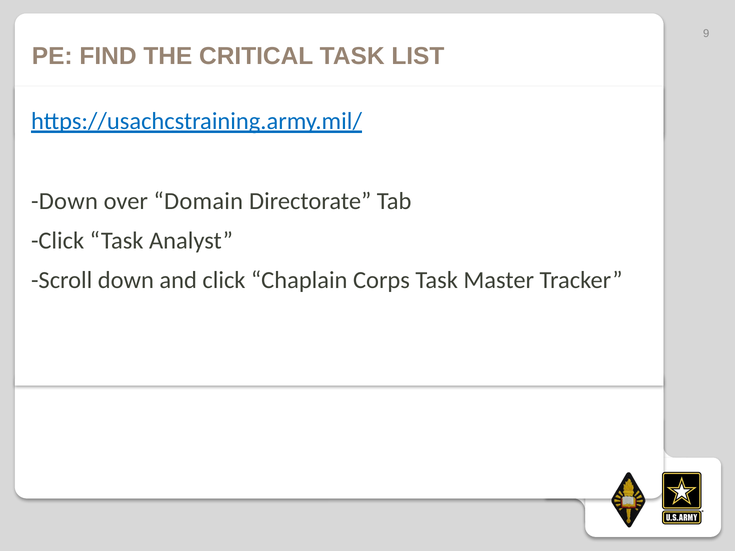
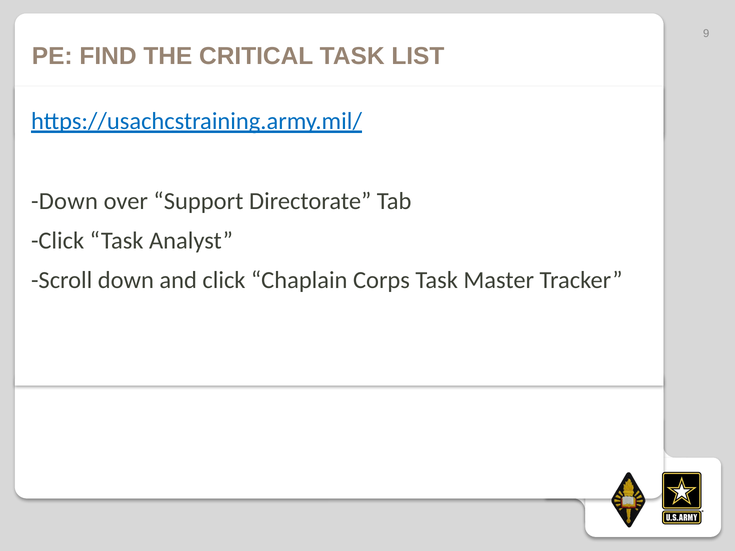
Domain: Domain -> Support
